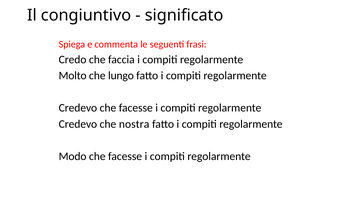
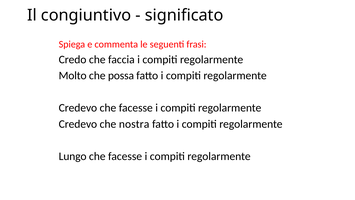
lungo: lungo -> possa
Modo: Modo -> Lungo
